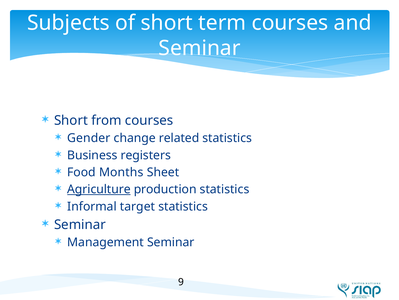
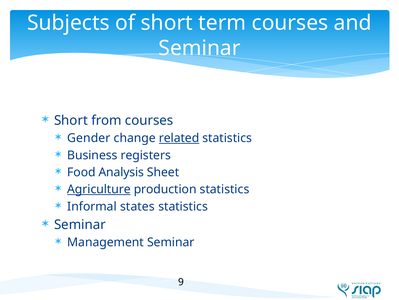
related underline: none -> present
Months: Months -> Analysis
target: target -> states
